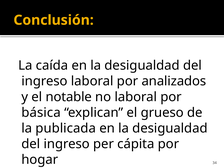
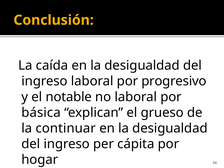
analizados: analizados -> progresivo
publicada: publicada -> continuar
